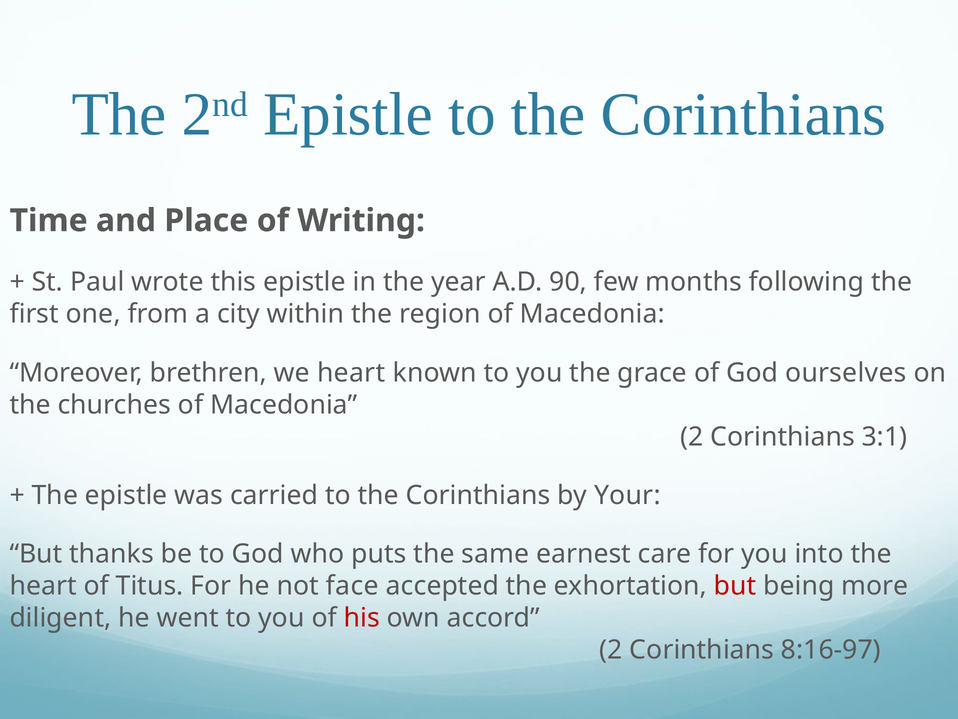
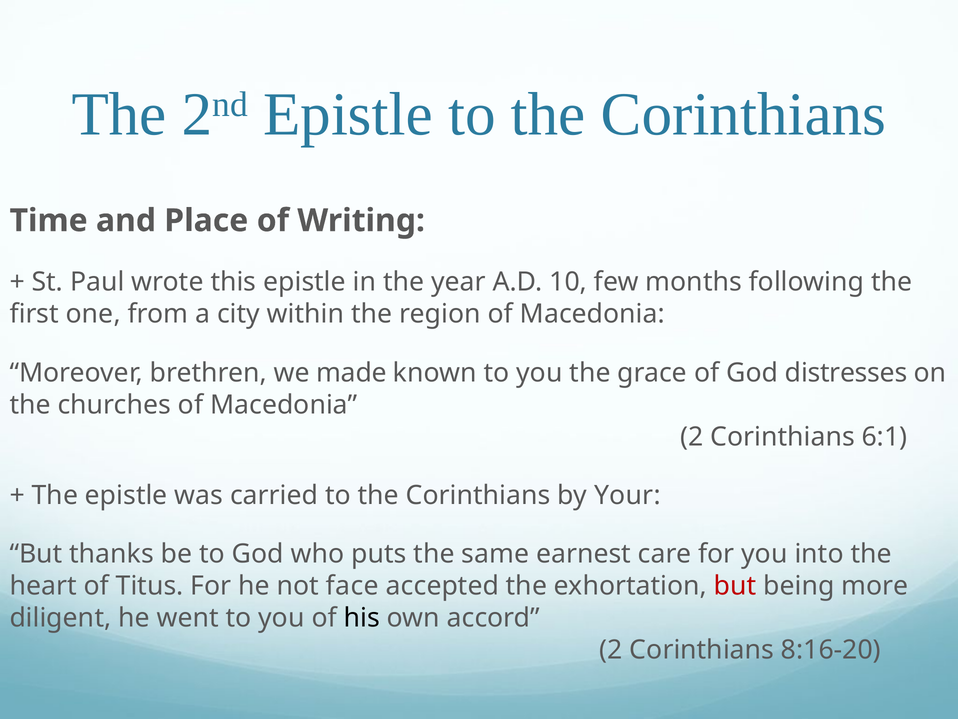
90: 90 -> 10
we heart: heart -> made
ourselves: ourselves -> distresses
3:1: 3:1 -> 6:1
his colour: red -> black
8:16-97: 8:16-97 -> 8:16-20
